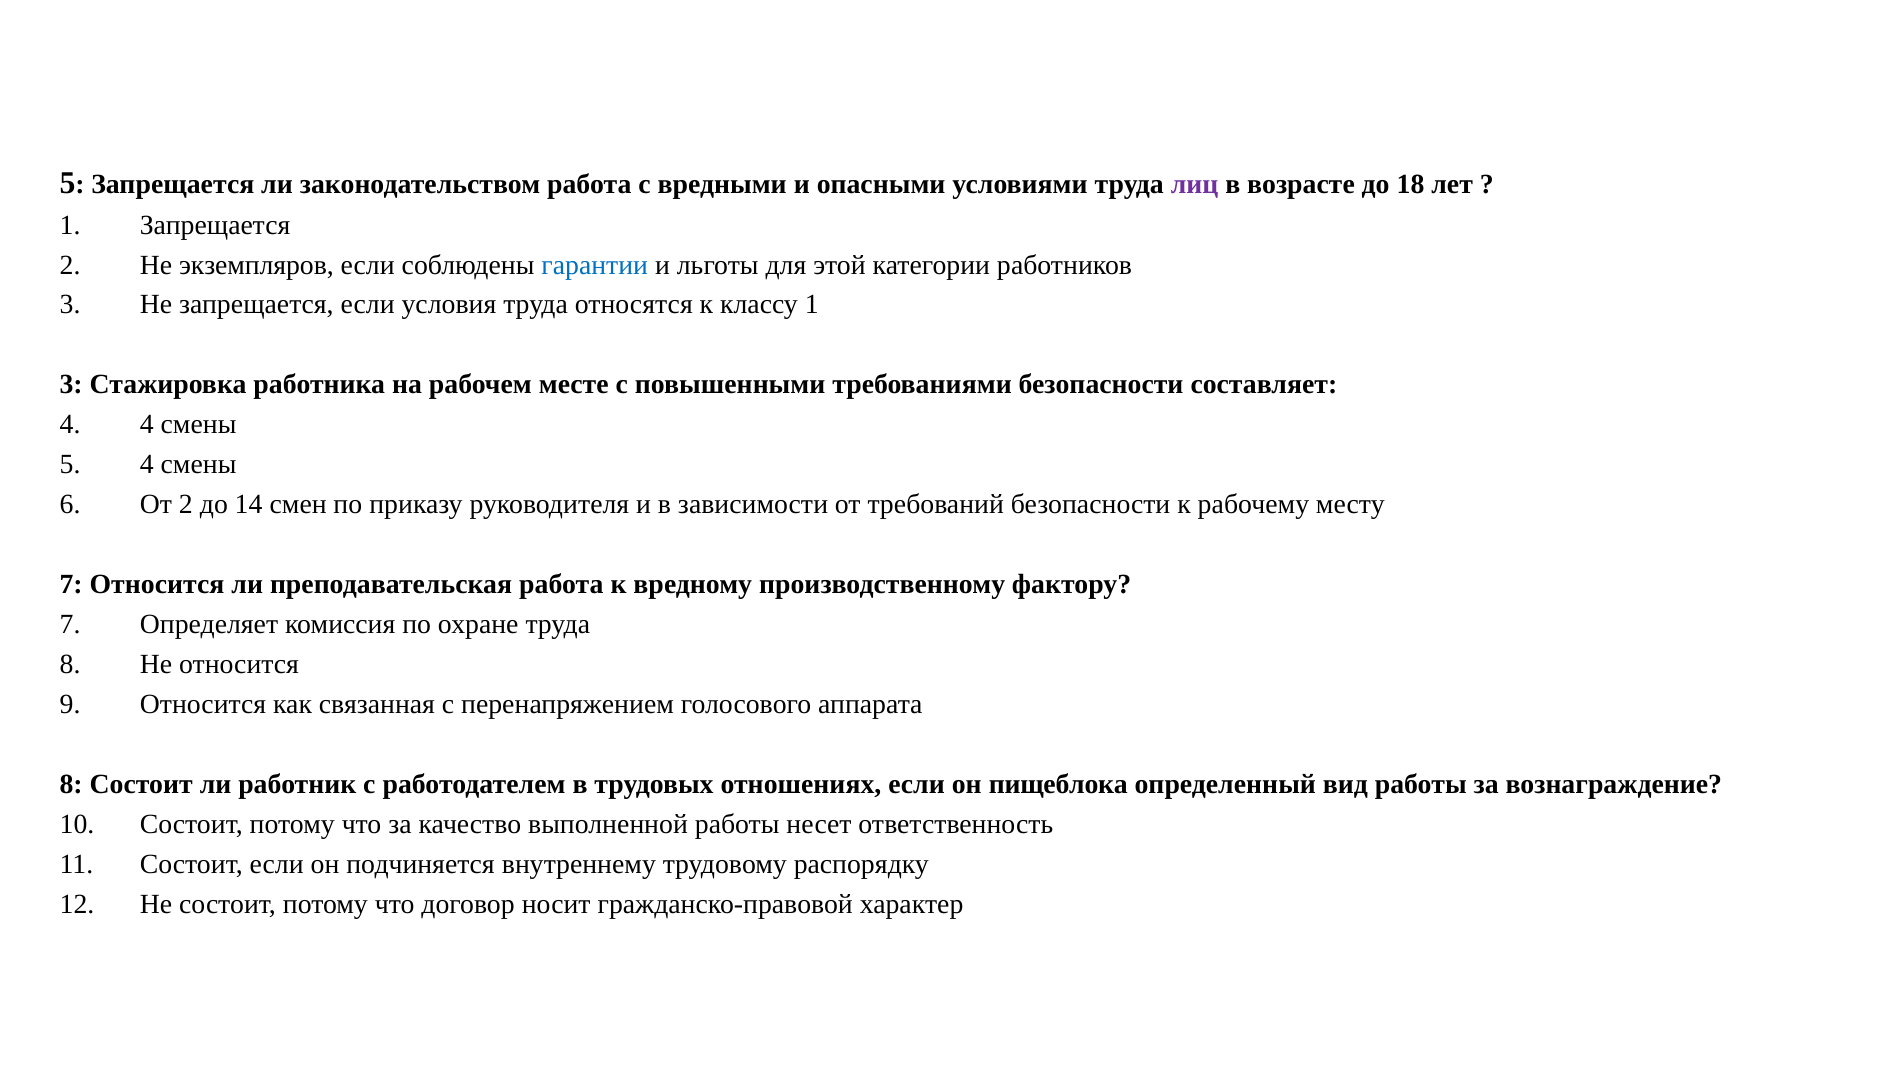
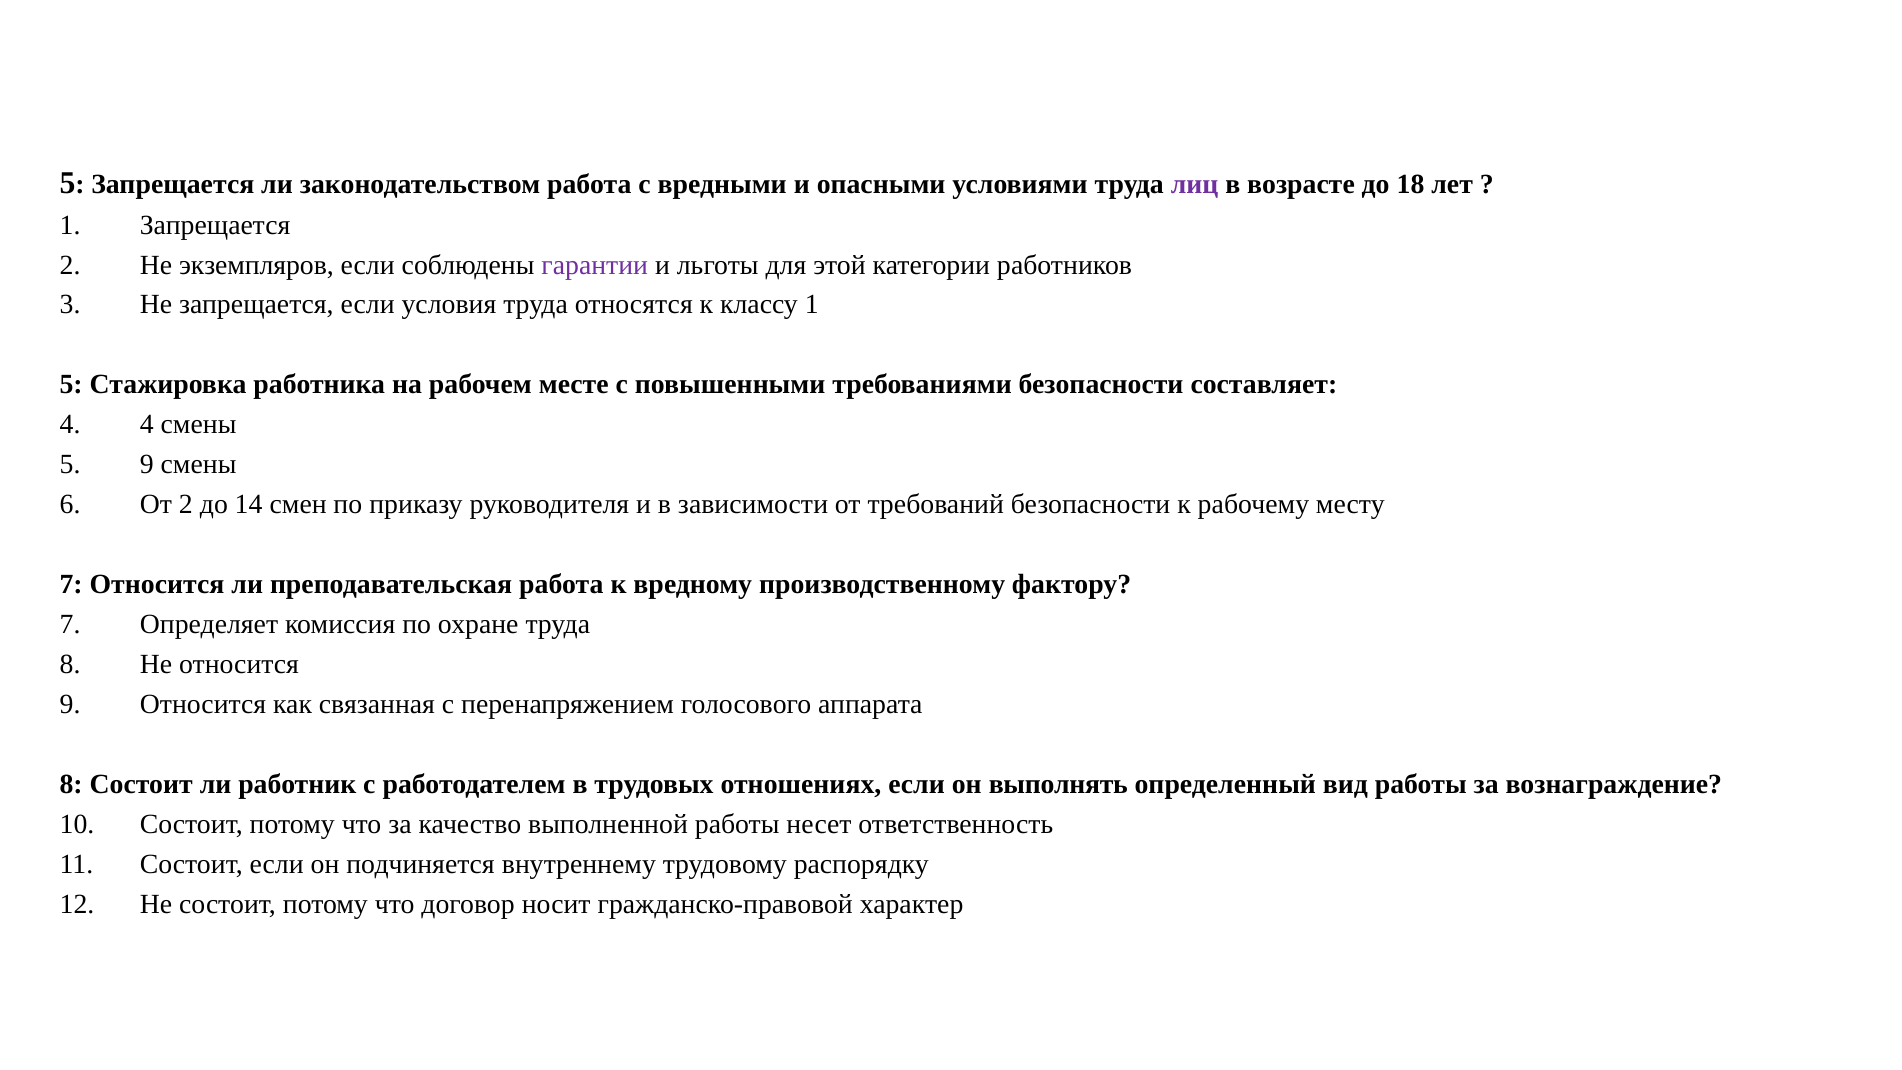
гарантии colour: blue -> purple
3 at (71, 385): 3 -> 5
5 4: 4 -> 9
пищеблока: пищеблока -> выполнять
